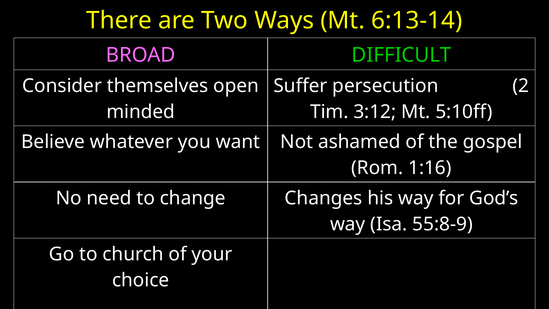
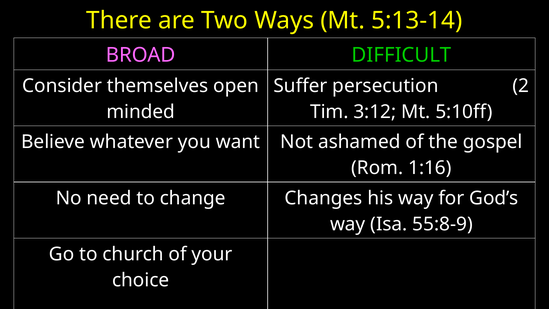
6:13-14: 6:13-14 -> 5:13-14
